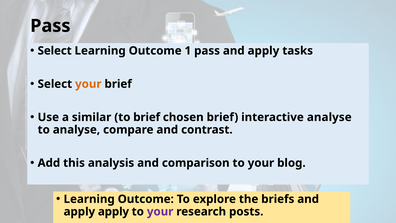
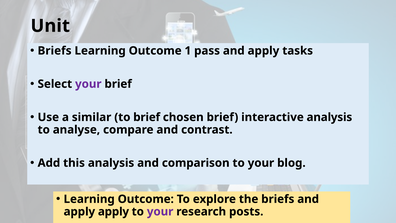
Pass at (50, 26): Pass -> Unit
Select at (55, 51): Select -> Briefs
your at (88, 84) colour: orange -> purple
interactive analyse: analyse -> analysis
